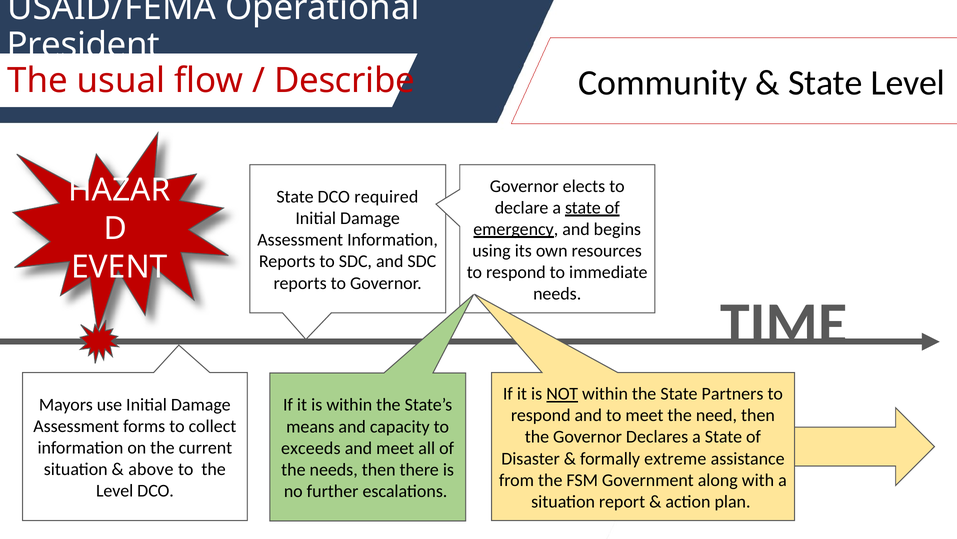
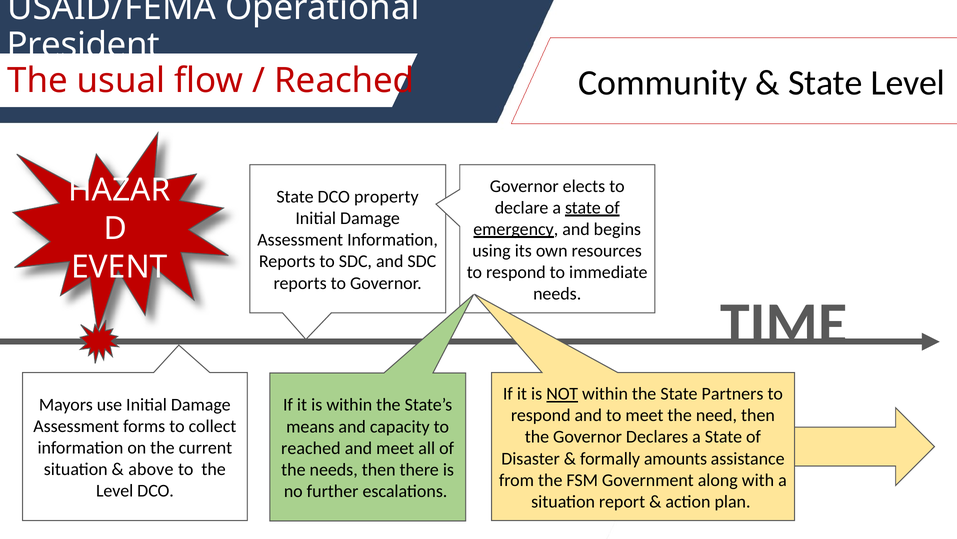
Describe at (344, 81): Describe -> Reached
required: required -> property
exceeds at (311, 448): exceeds -> reached
extreme: extreme -> amounts
